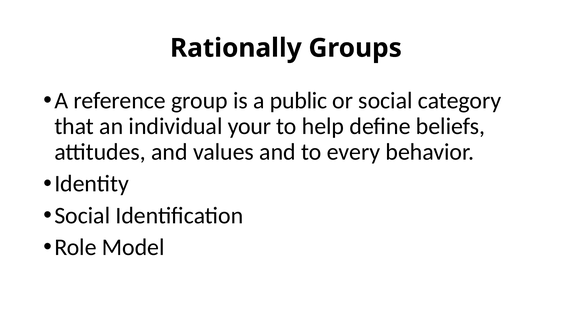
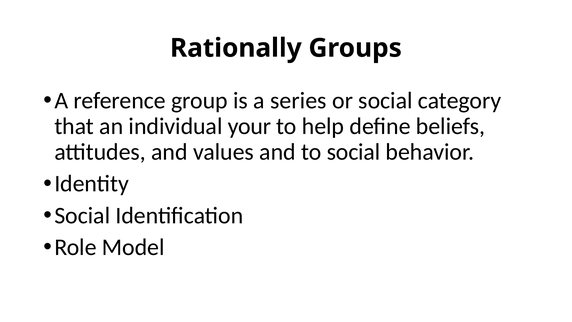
public: public -> series
to every: every -> social
